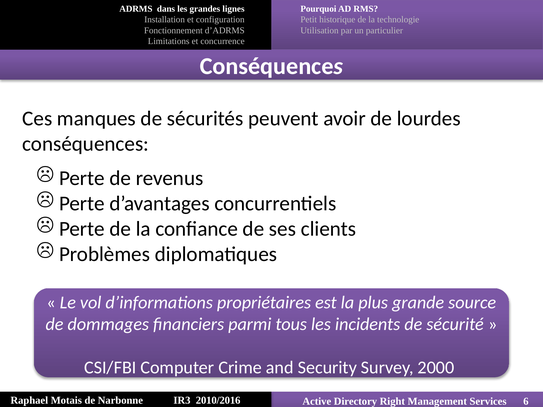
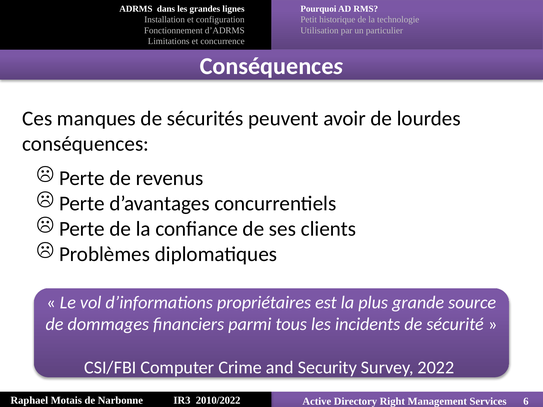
2000: 2000 -> 2022
2010/2016: 2010/2016 -> 2010/2022
